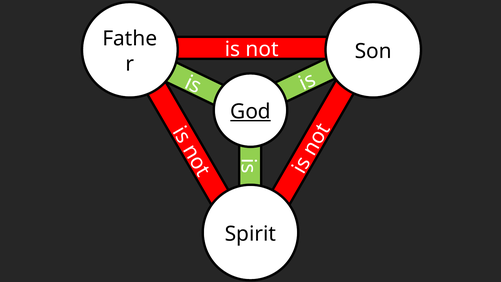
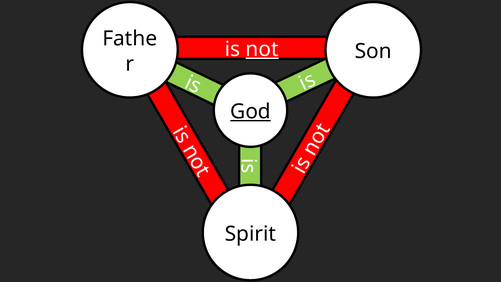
not underline: none -> present
